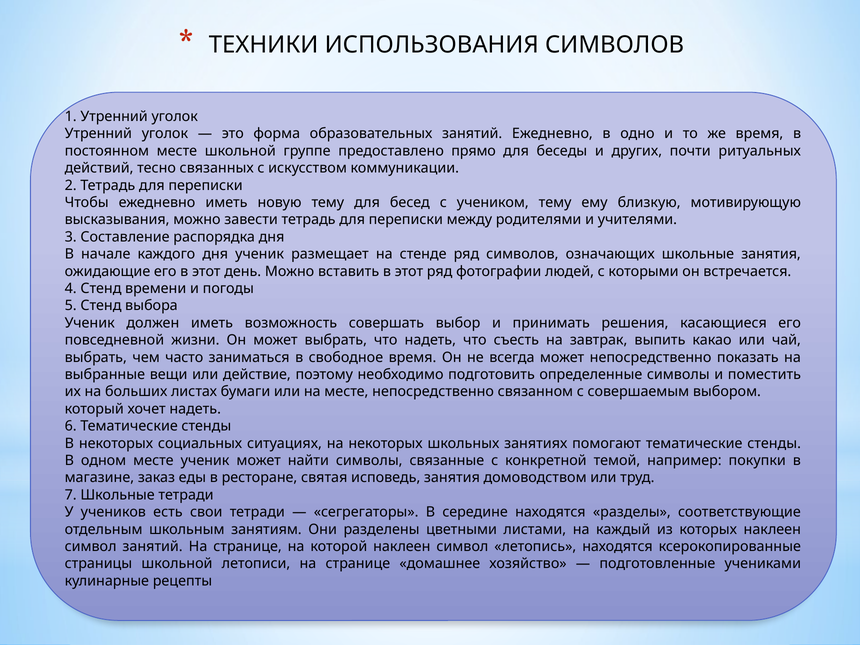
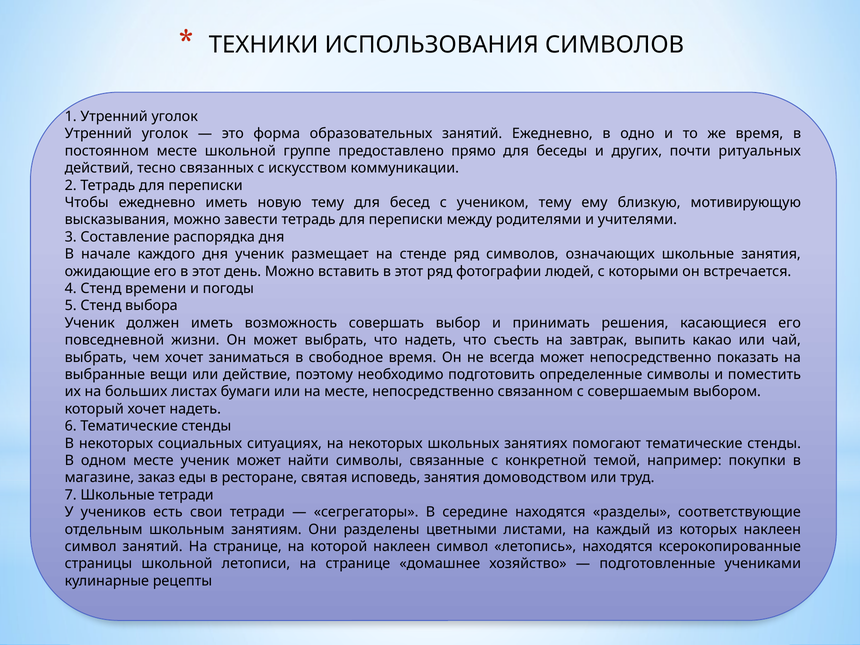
чем часто: часто -> хочет
